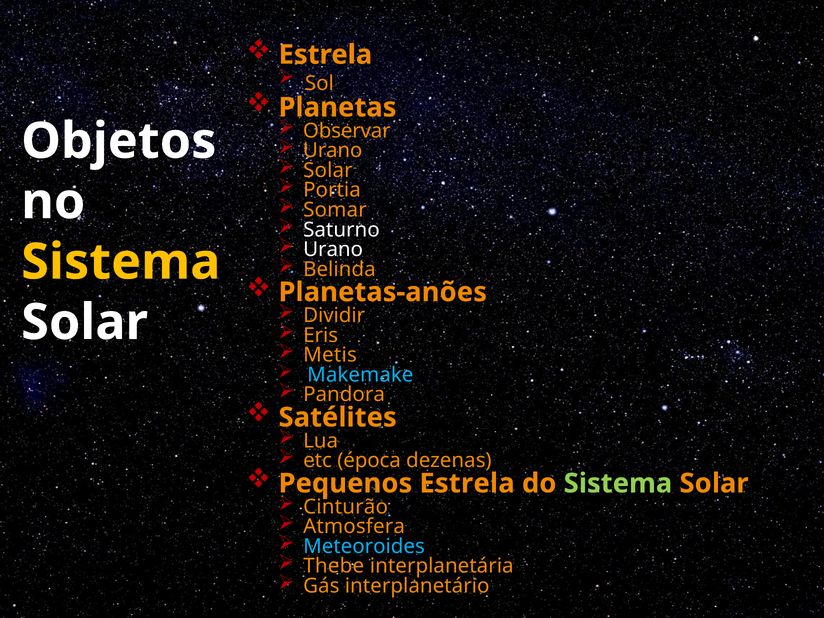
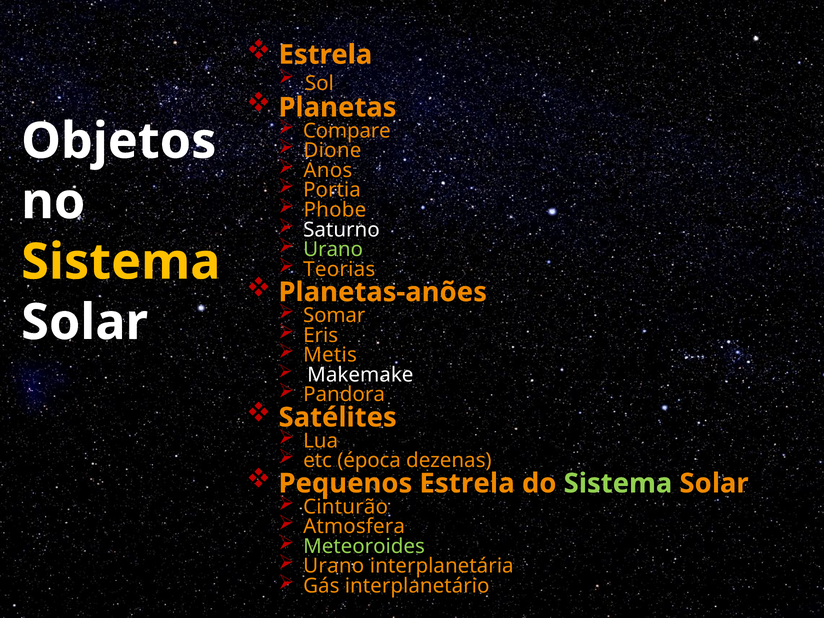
Observar: Observar -> Compare
Urano at (333, 151): Urano -> Dione
Solar at (328, 170): Solar -> Anos
Somar: Somar -> Phobe
Urano at (333, 250) colour: white -> light green
Belinda: Belinda -> Teorias
Dividir: Dividir -> Somar
Makemake colour: light blue -> white
Meteoroides colour: light blue -> light green
Thebe at (334, 566): Thebe -> Urano
